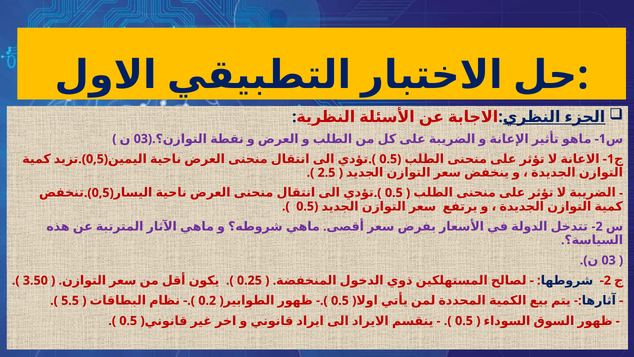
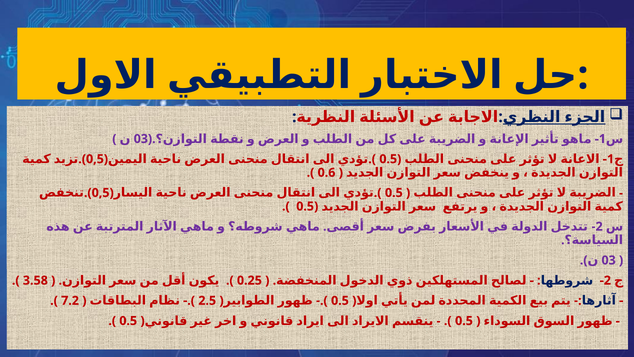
2.5: 2.5 -> 0.6
3.50: 3.50 -> 3.58
5.5: 5.5 -> 7.2
0.2: 0.2 -> 2.5
